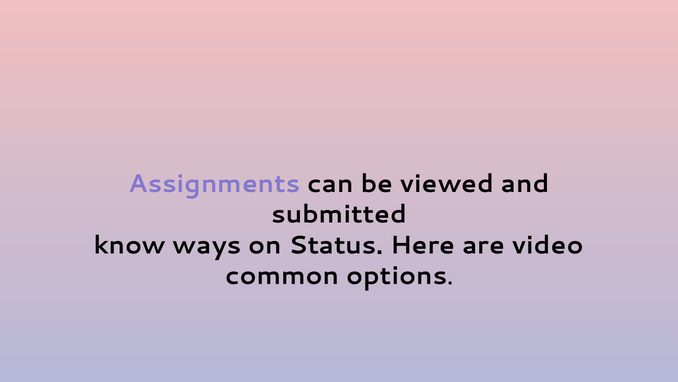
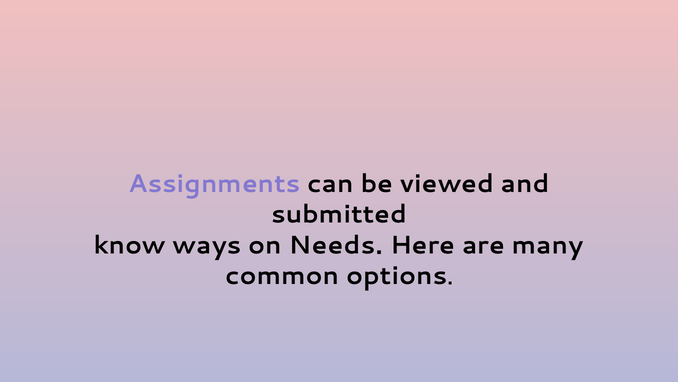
Status: Status -> Needs
video: video -> many
